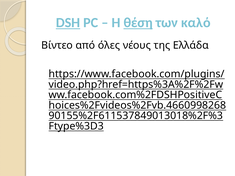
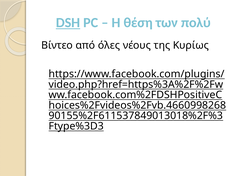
θέση underline: present -> none
καλό: καλό -> πολύ
Ελλάδα: Ελλάδα -> Κυρίως
